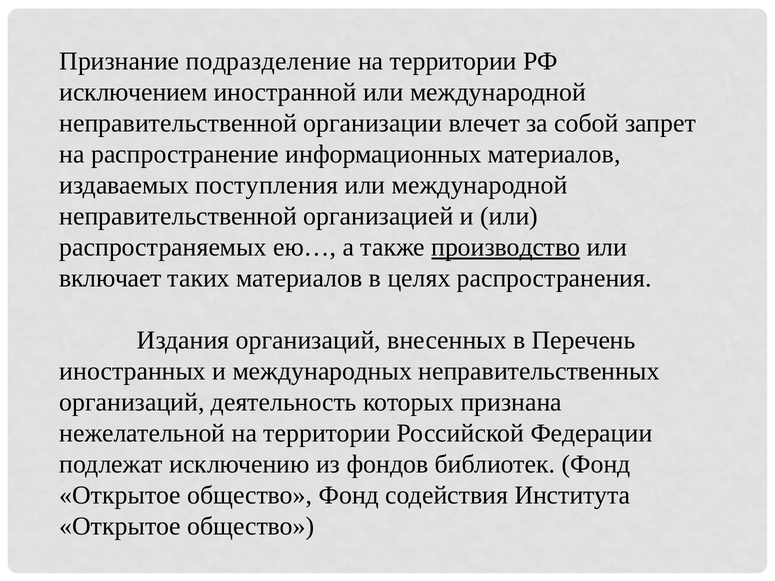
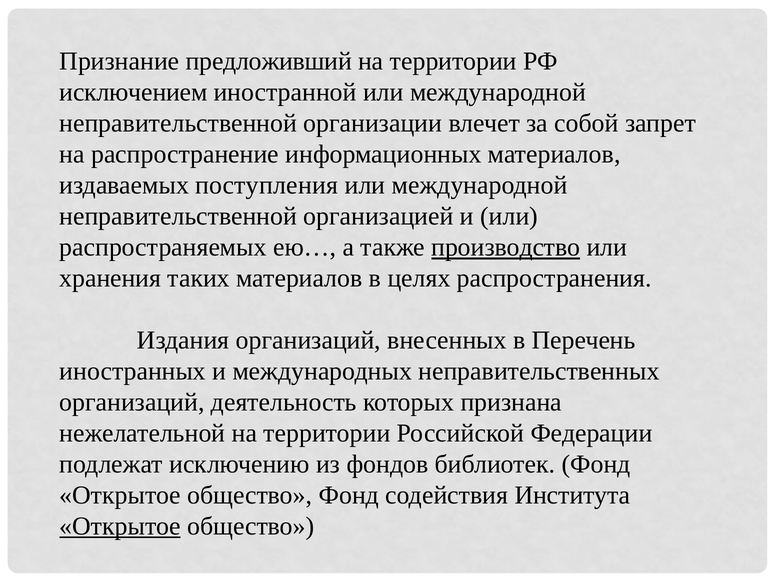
подразделение: подразделение -> предложивший
включает: включает -> хранения
Открытое at (120, 526) underline: none -> present
